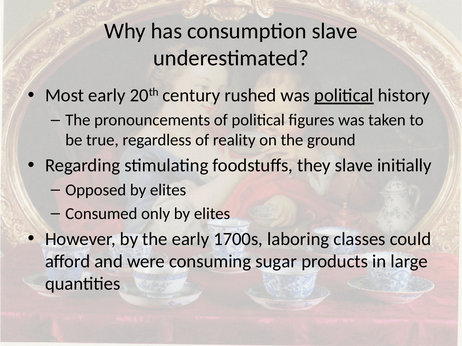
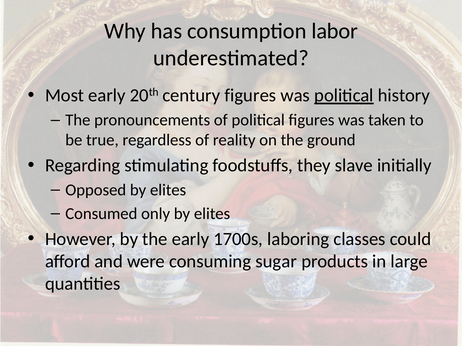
consumption slave: slave -> labor
century rushed: rushed -> figures
